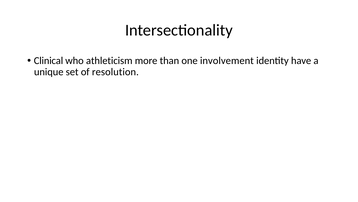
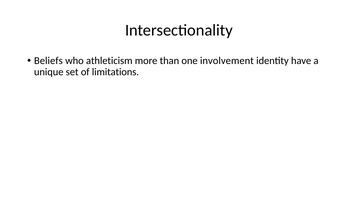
Clinical: Clinical -> Beliefs
resolution: resolution -> limitations
